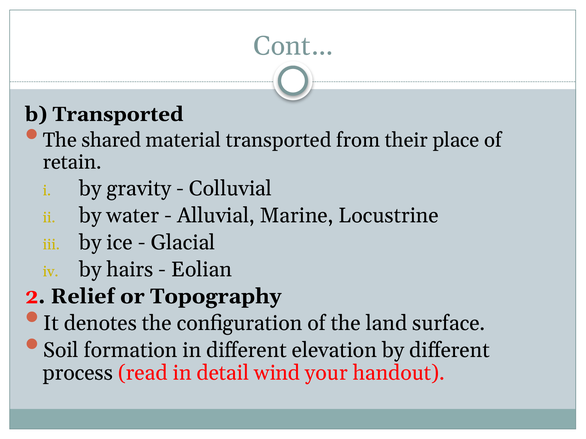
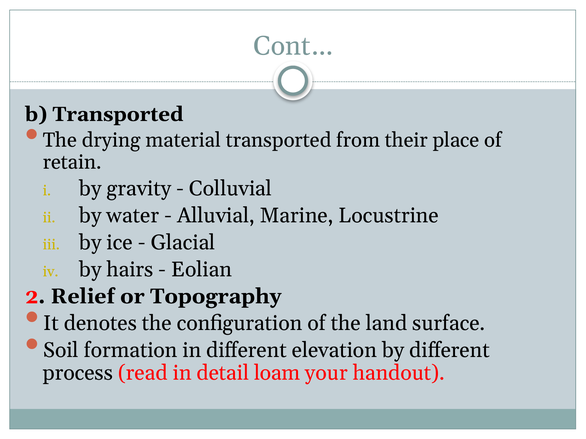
shared: shared -> drying
wind: wind -> loam
